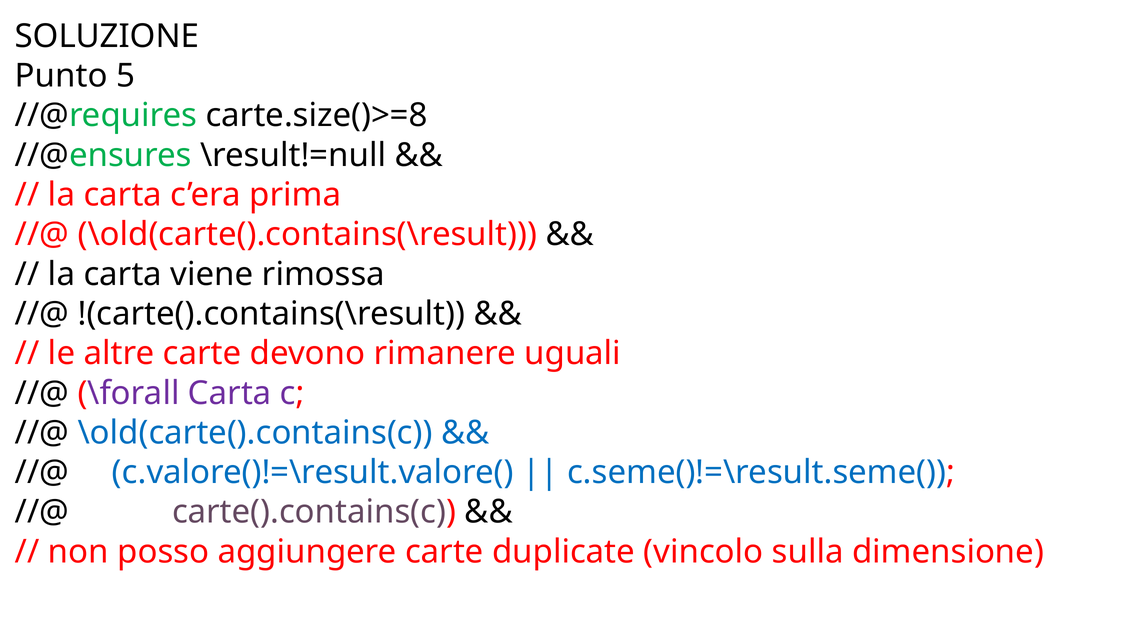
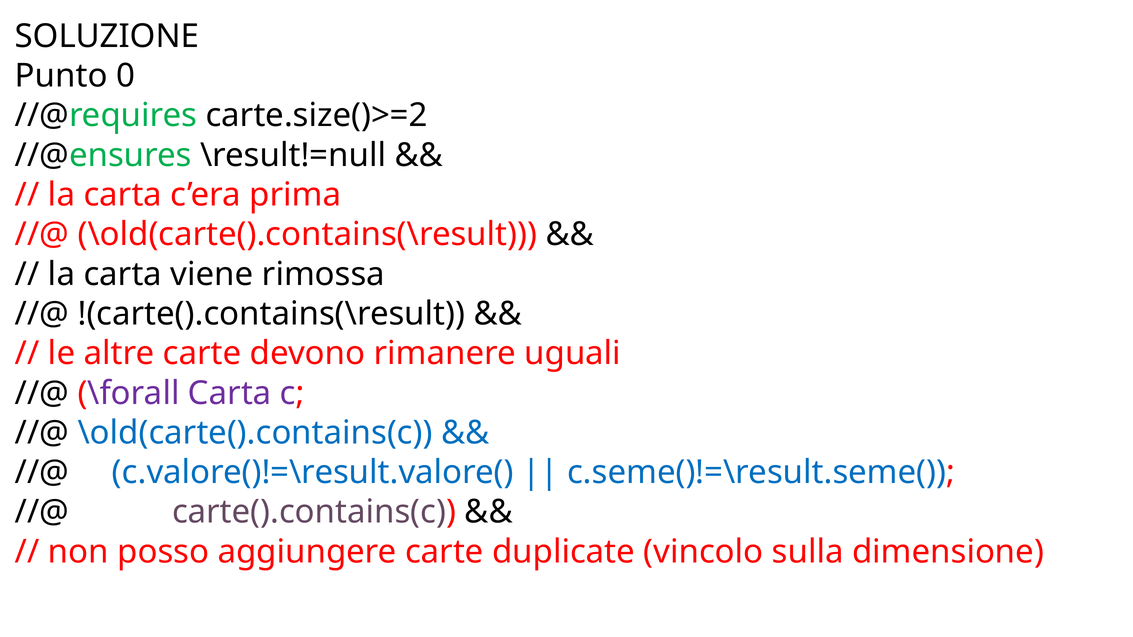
5: 5 -> 0
carte.size()>=8: carte.size()>=8 -> carte.size()>=2
